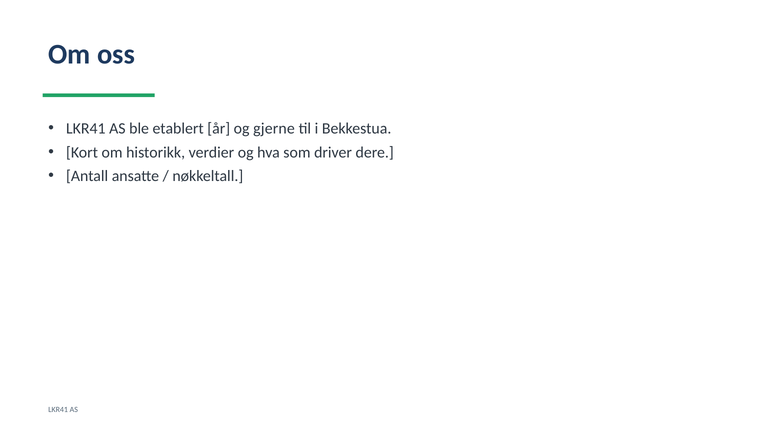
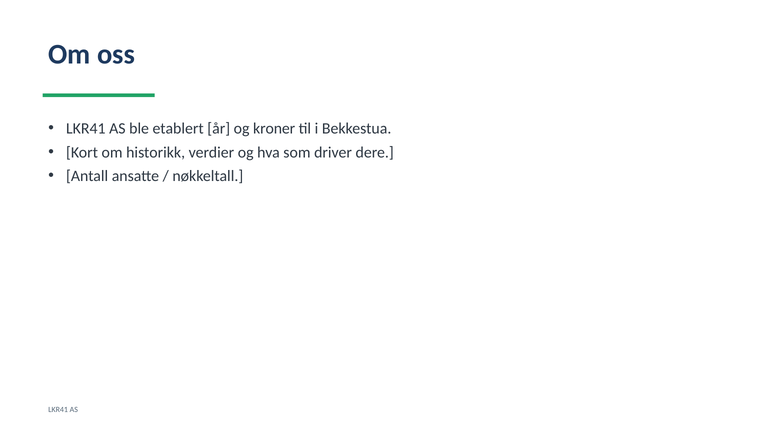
gjerne: gjerne -> kroner
